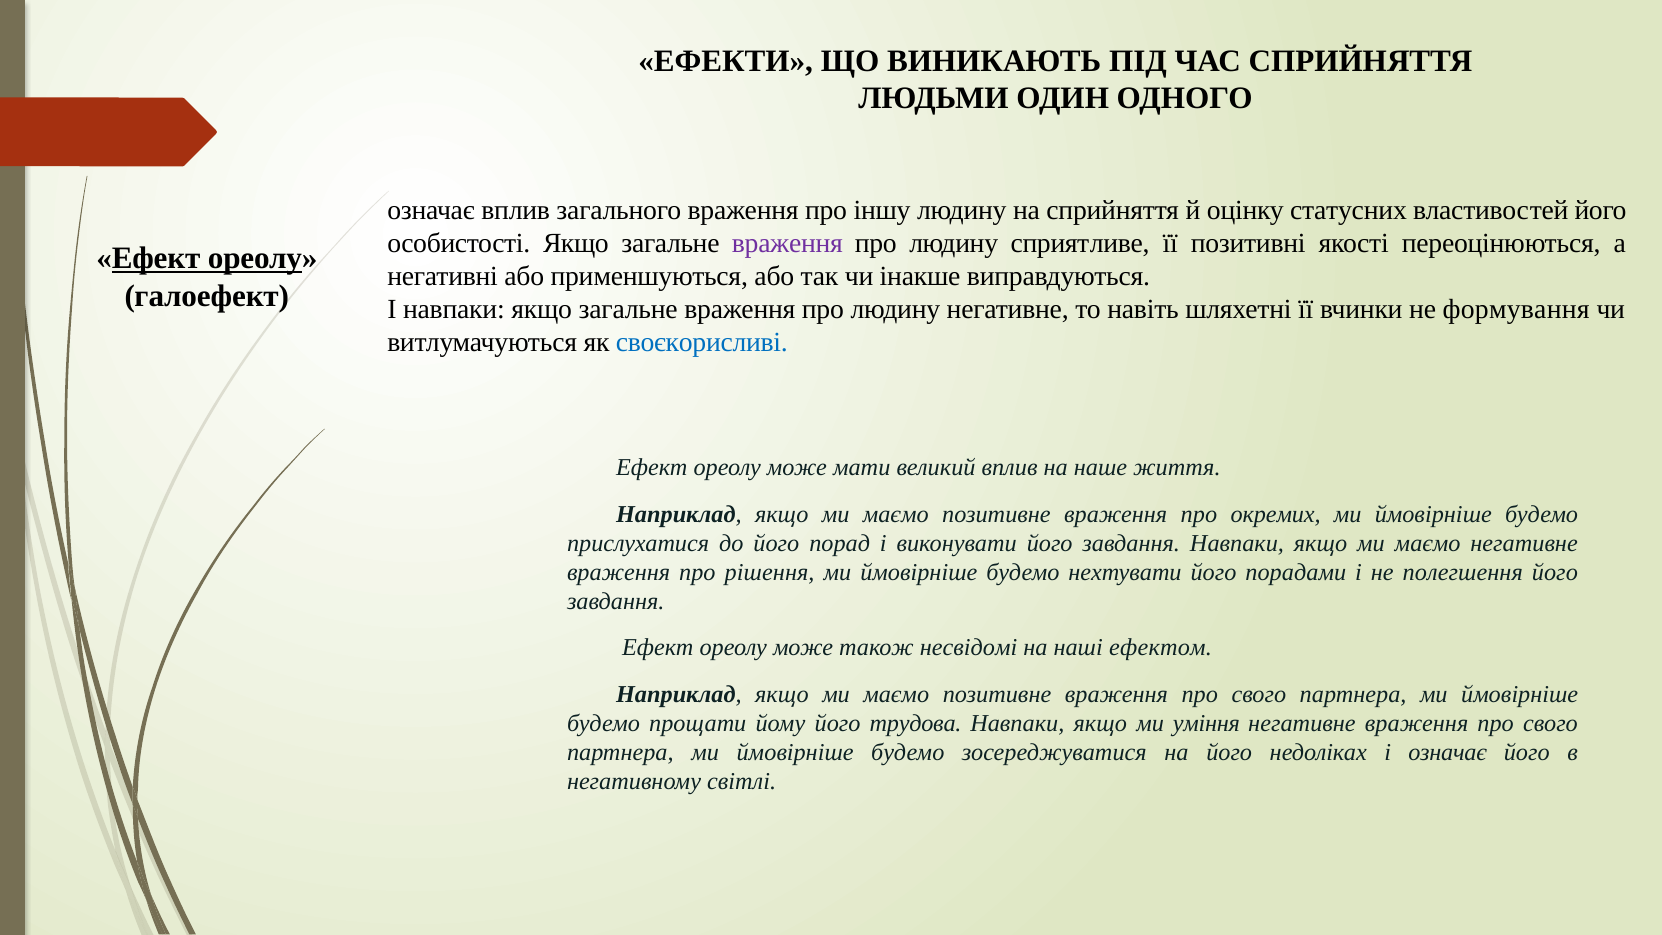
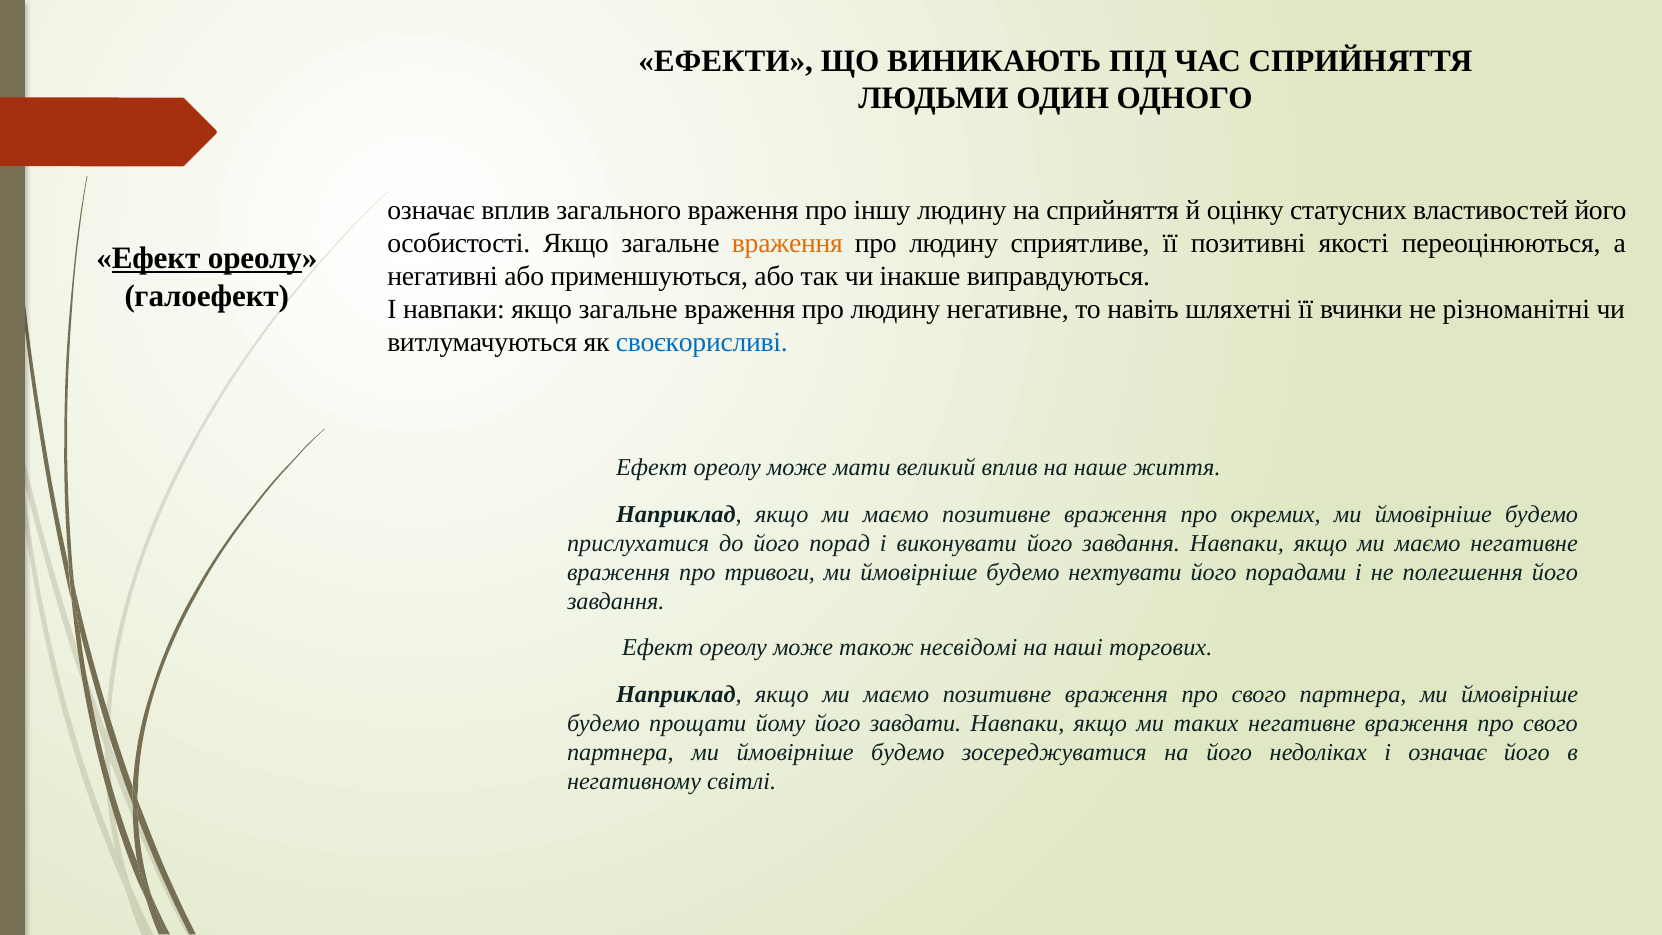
враження at (787, 243) colour: purple -> orange
формування: формування -> різноманітні
рішення: рішення -> тривоги
ефектом: ефектом -> торгових
трудова: трудова -> завдати
уміння: уміння -> таких
